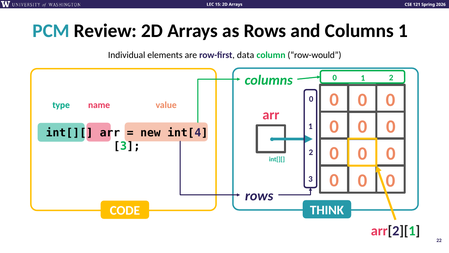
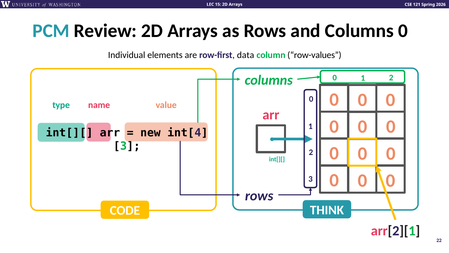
Columns 1: 1 -> 0
row-would: row-would -> row-values
